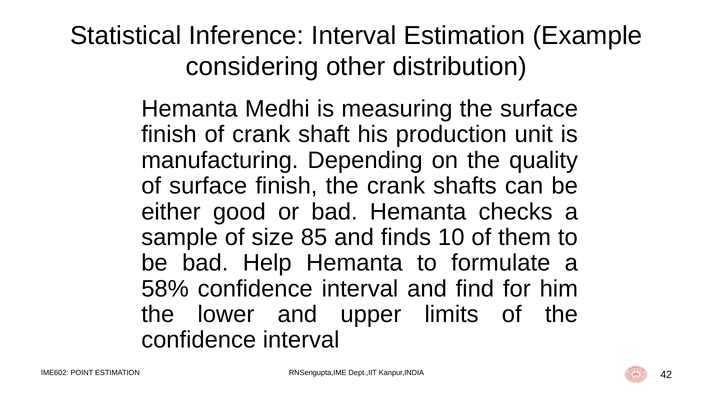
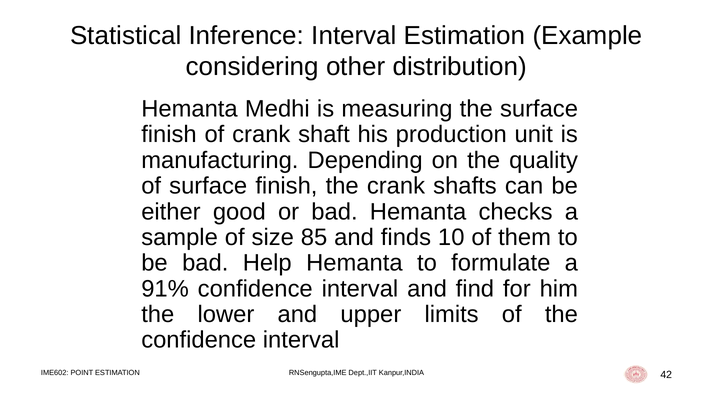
58%: 58% -> 91%
